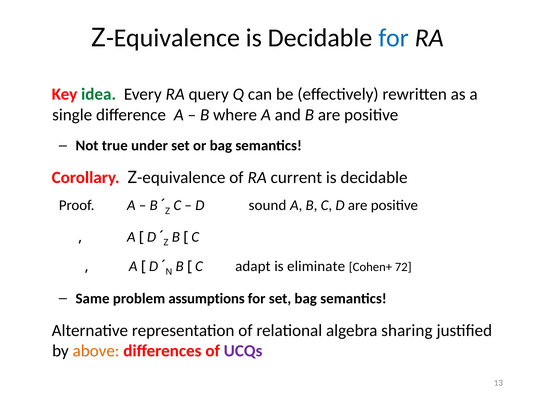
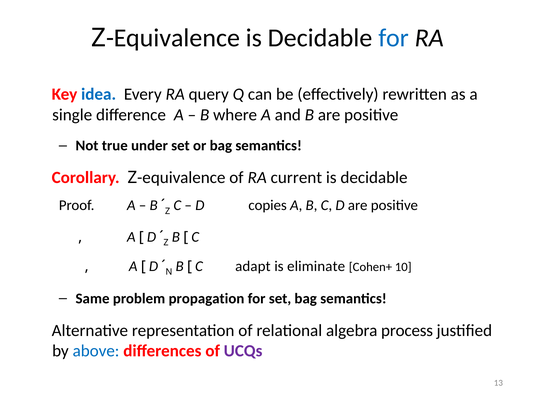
idea colour: green -> blue
sound: sound -> copies
72: 72 -> 10
assumptions: assumptions -> propagation
sharing: sharing -> process
above colour: orange -> blue
